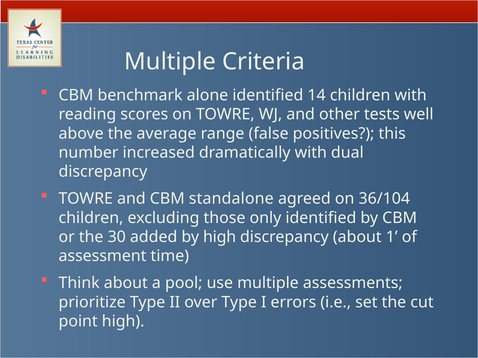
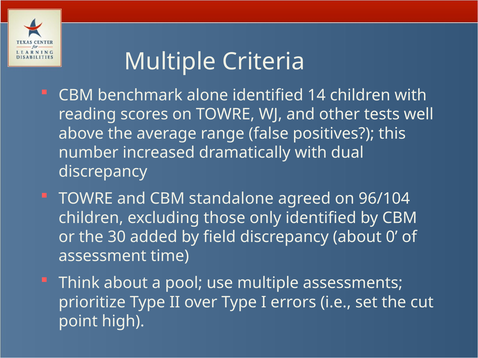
36/104: 36/104 -> 96/104
by high: high -> field
1: 1 -> 0
